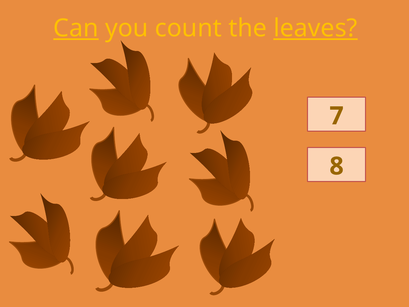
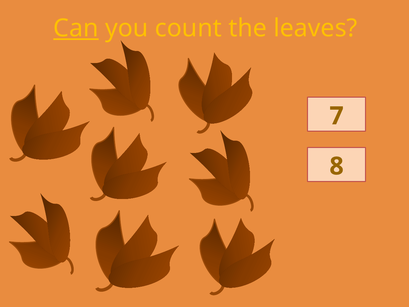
leaves underline: present -> none
